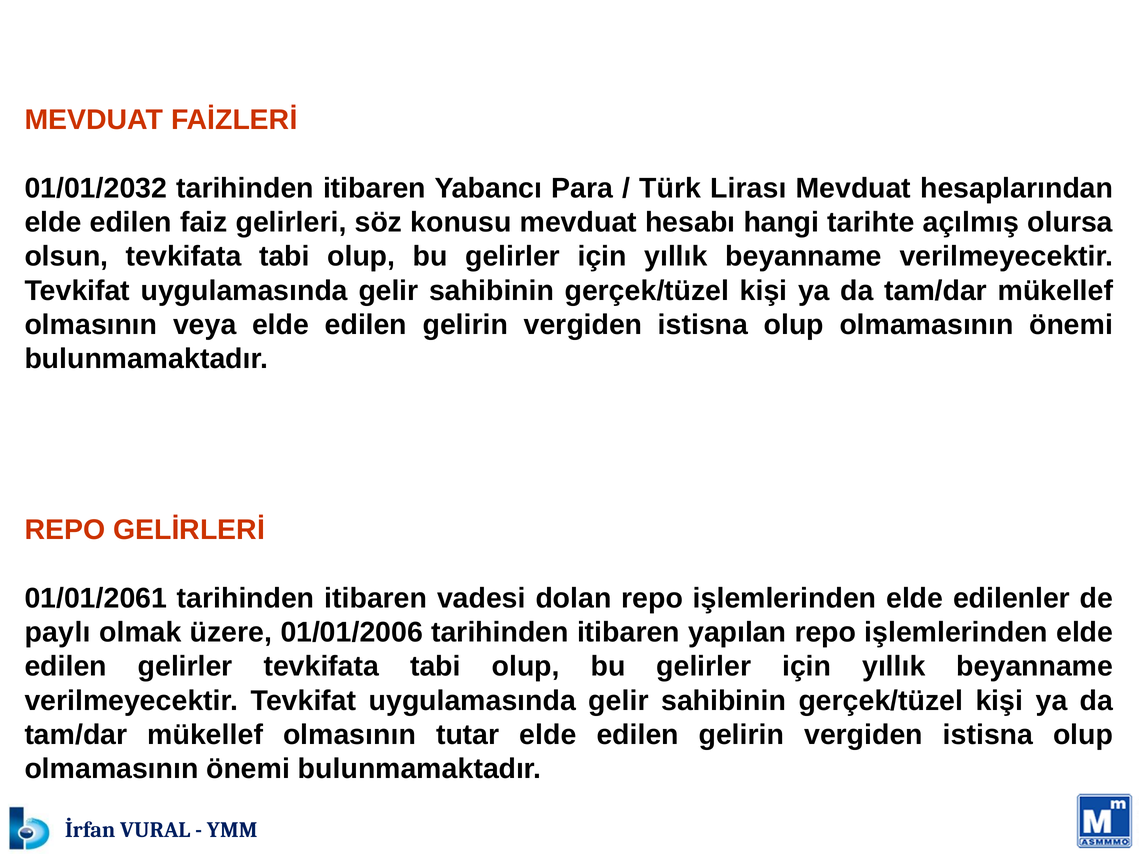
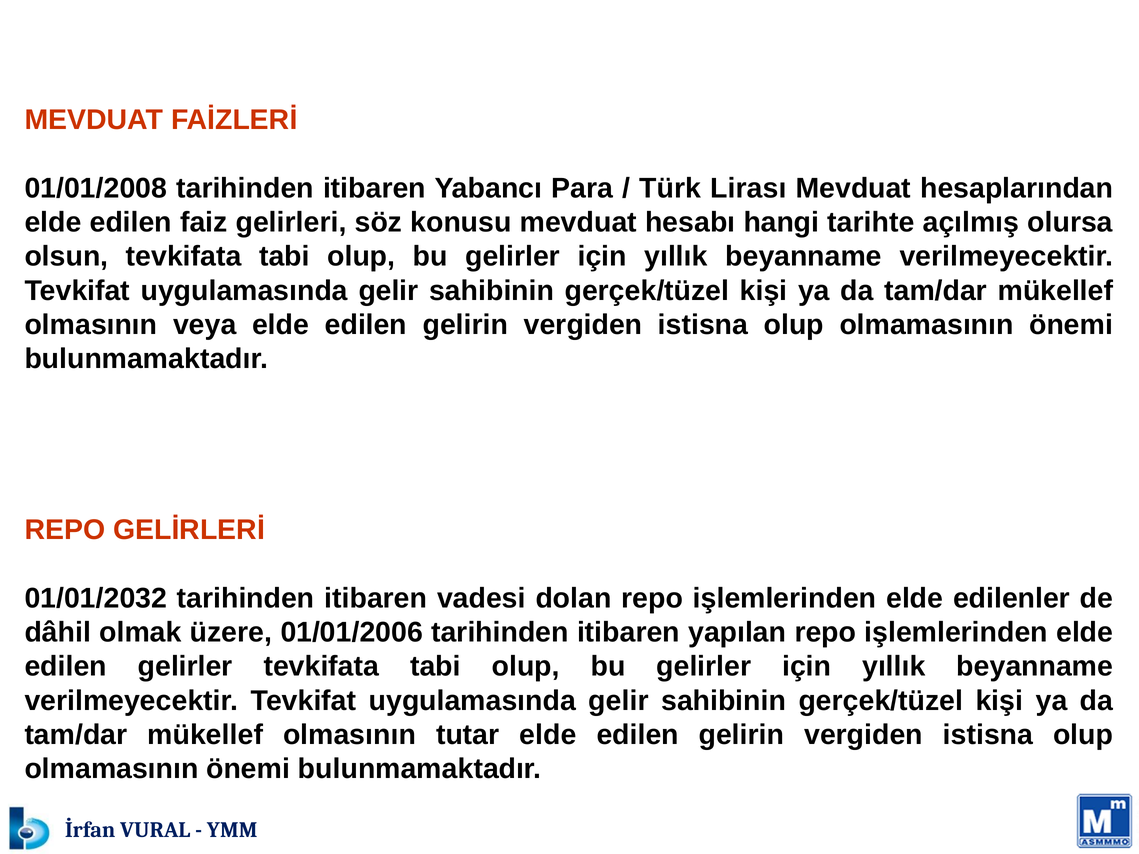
01/01/2032: 01/01/2032 -> 01/01/2008
01/01/2061: 01/01/2061 -> 01/01/2032
paylı: paylı -> dâhil
